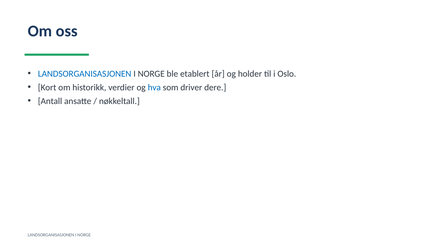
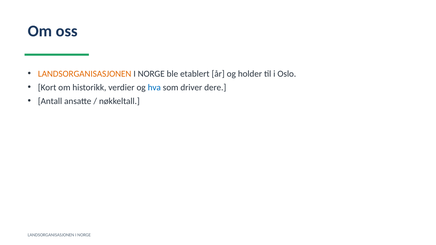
LANDSORGANISASJONEN at (85, 74) colour: blue -> orange
